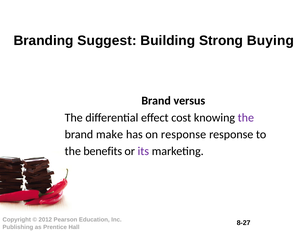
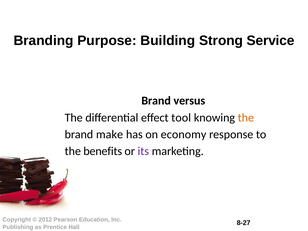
Suggest: Suggest -> Purpose
Buying: Buying -> Service
cost: cost -> tool
the at (246, 118) colour: purple -> orange
on response: response -> economy
